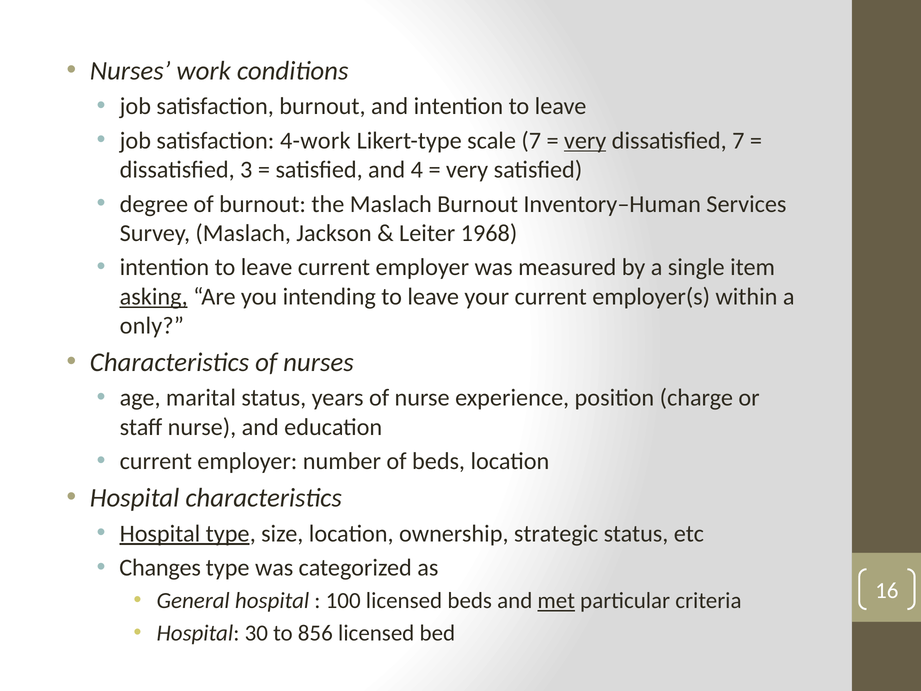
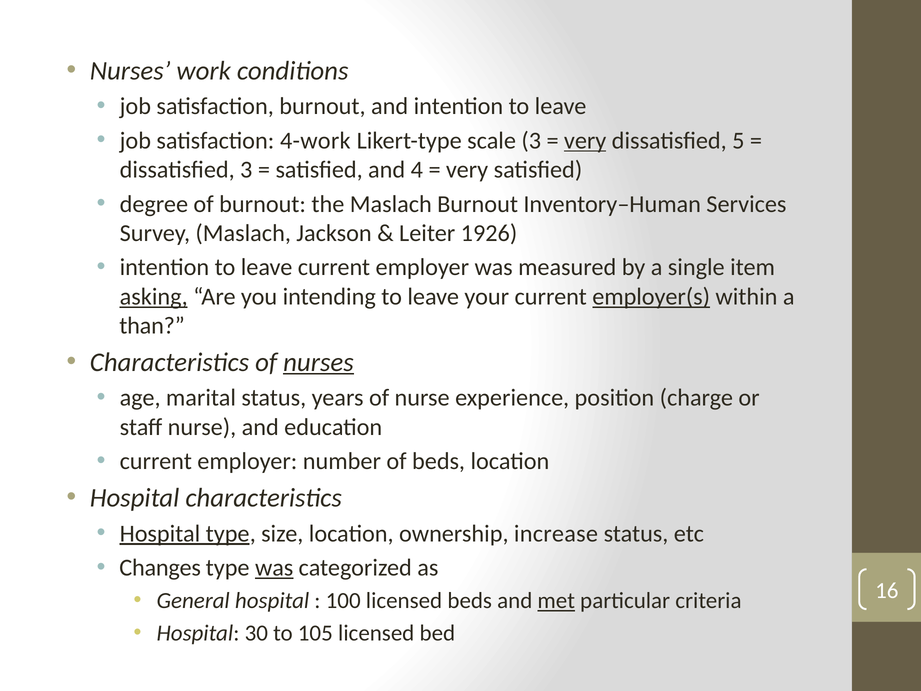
scale 7: 7 -> 3
dissatisfied 7: 7 -> 5
1968: 1968 -> 1926
employer(s underline: none -> present
only: only -> than
nurses at (318, 362) underline: none -> present
strategic: strategic -> increase
was at (274, 568) underline: none -> present
856: 856 -> 105
